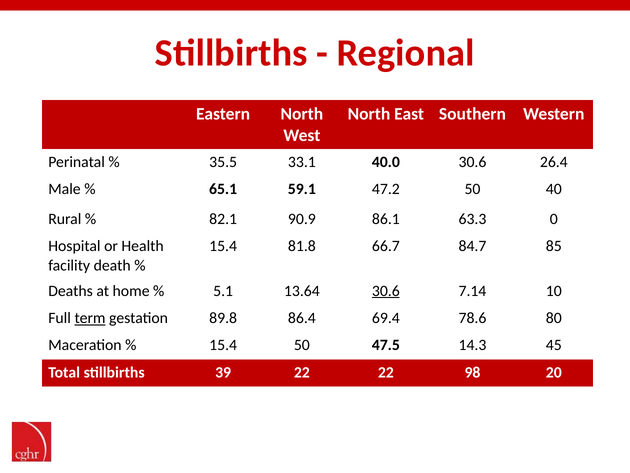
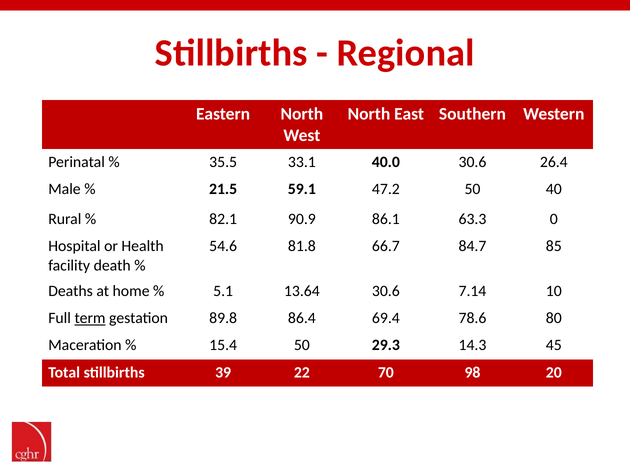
65.1: 65.1 -> 21.5
15.4 at (223, 246): 15.4 -> 54.6
30.6 at (386, 291) underline: present -> none
47.5: 47.5 -> 29.3
22 22: 22 -> 70
